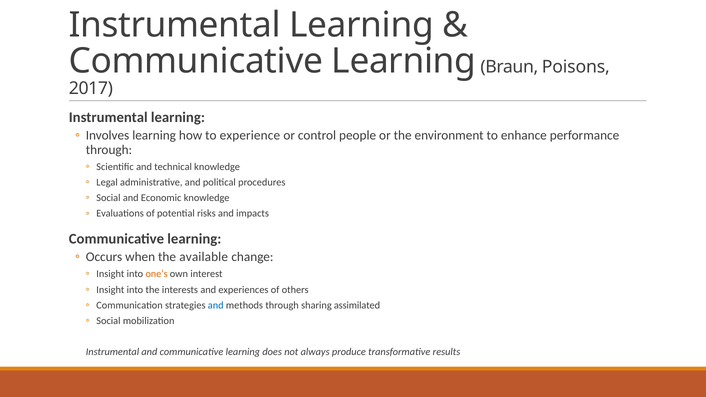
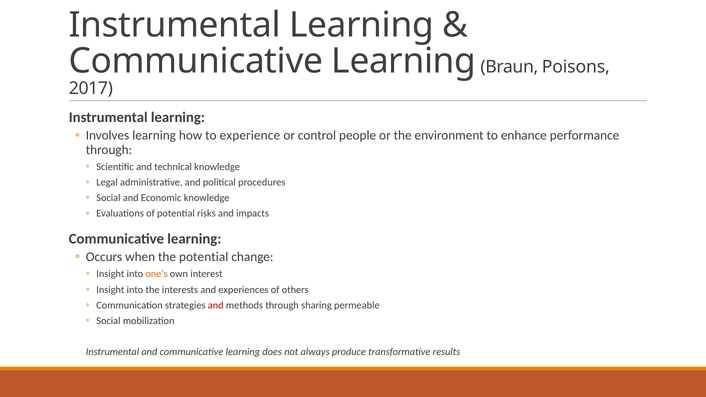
the available: available -> potential
and at (216, 305) colour: blue -> red
assimilated: assimilated -> permeable
